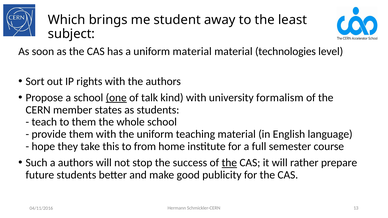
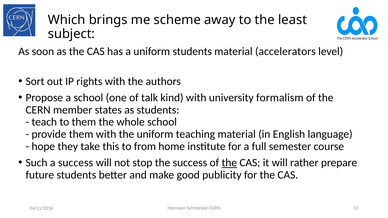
student: student -> scheme
uniform material: material -> students
technologies: technologies -> accelerators
one underline: present -> none
a authors: authors -> success
